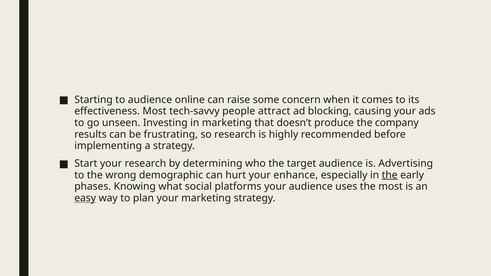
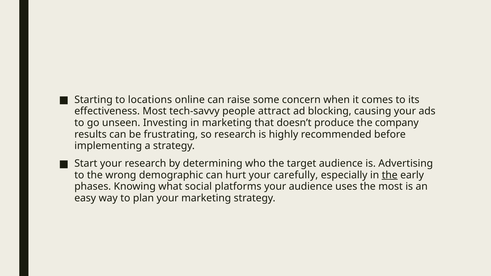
to audience: audience -> locations
enhance: enhance -> carefully
easy underline: present -> none
